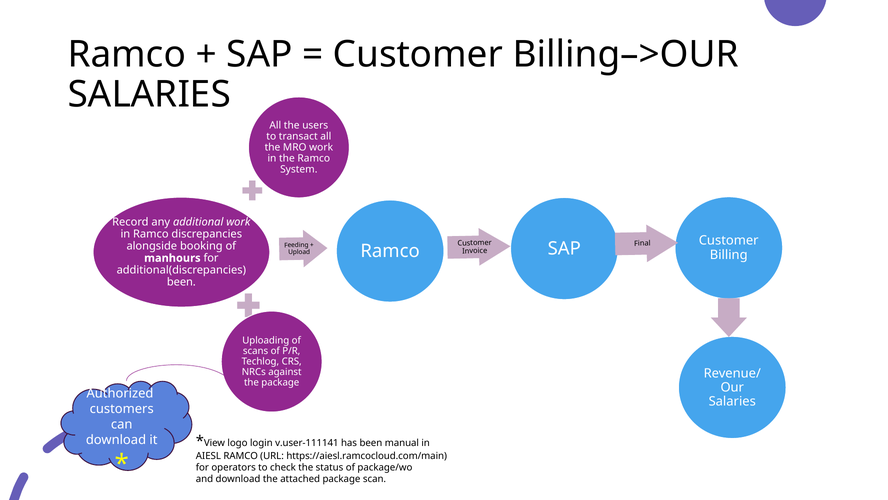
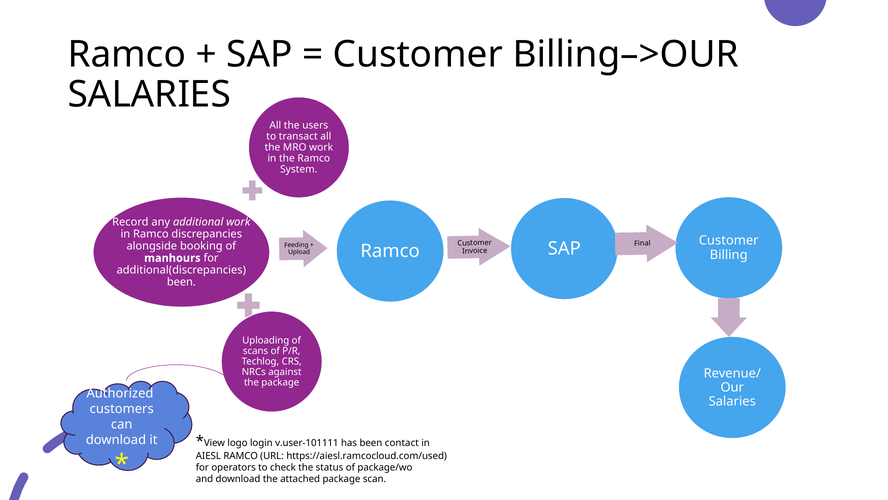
v.user-111141: v.user-111141 -> v.user-101111
manual: manual -> contact
https://aiesl.ramcocloud.com/main: https://aiesl.ramcocloud.com/main -> https://aiesl.ramcocloud.com/used
